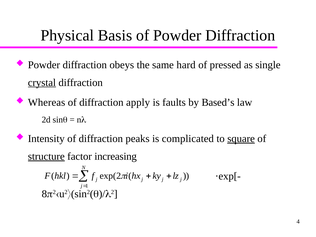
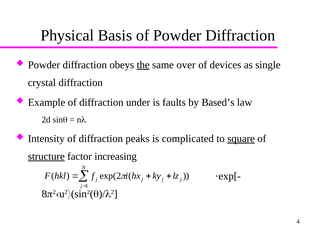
the underline: none -> present
hard: hard -> over
pressed: pressed -> devices
crystal underline: present -> none
Whereas: Whereas -> Example
apply: apply -> under
